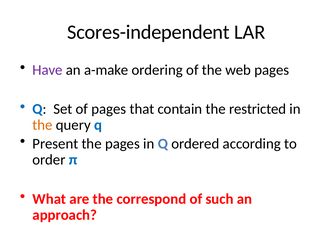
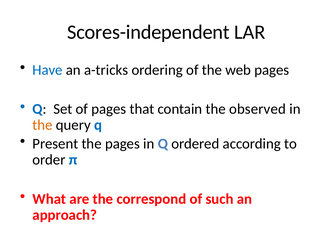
Have colour: purple -> blue
a-make: a-make -> a-tricks
restricted: restricted -> observed
